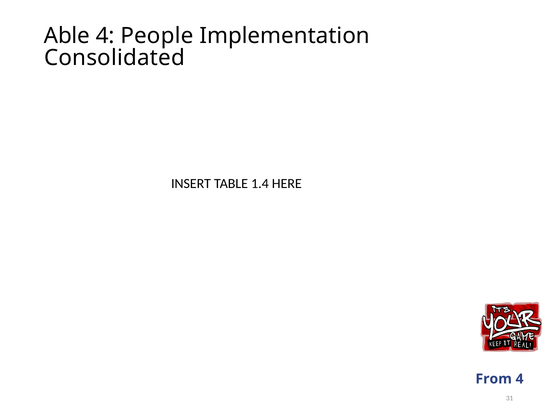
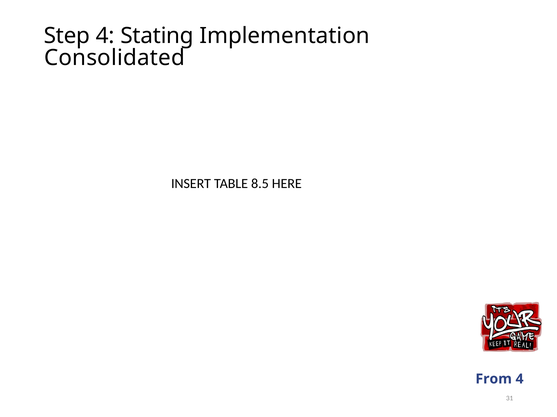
Able: Able -> Step
People: People -> Stating
1.4: 1.4 -> 8.5
